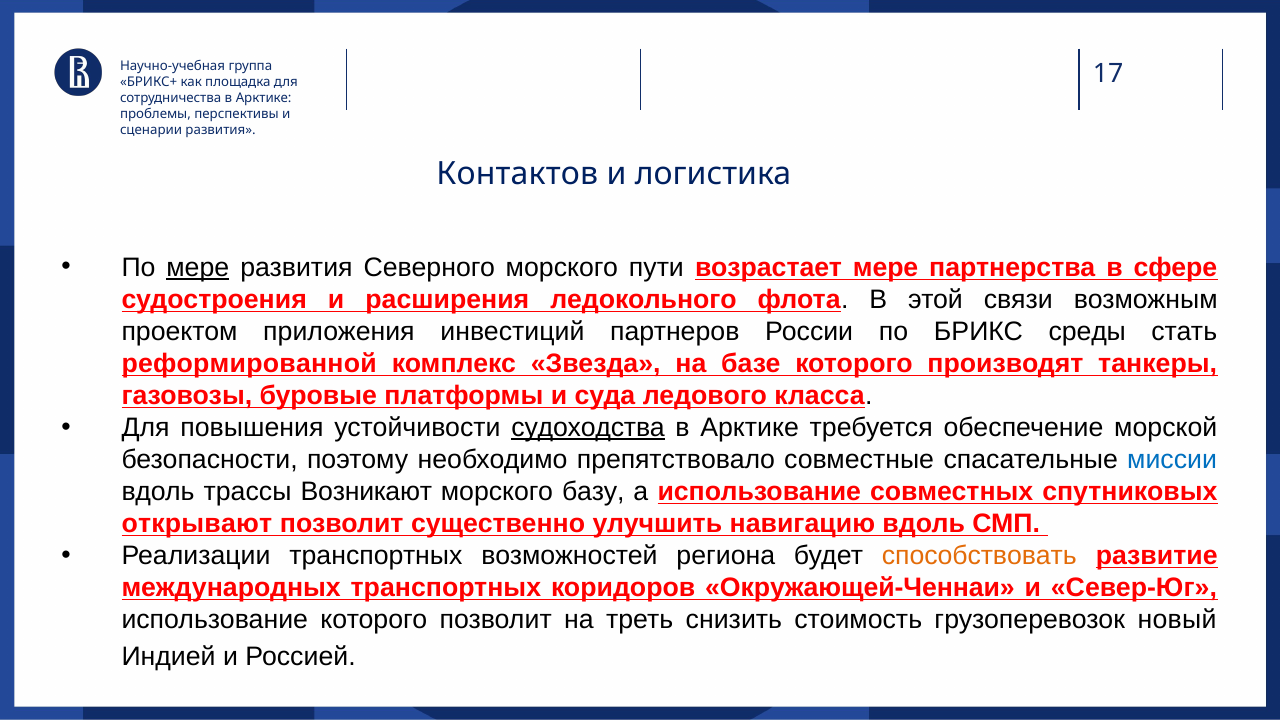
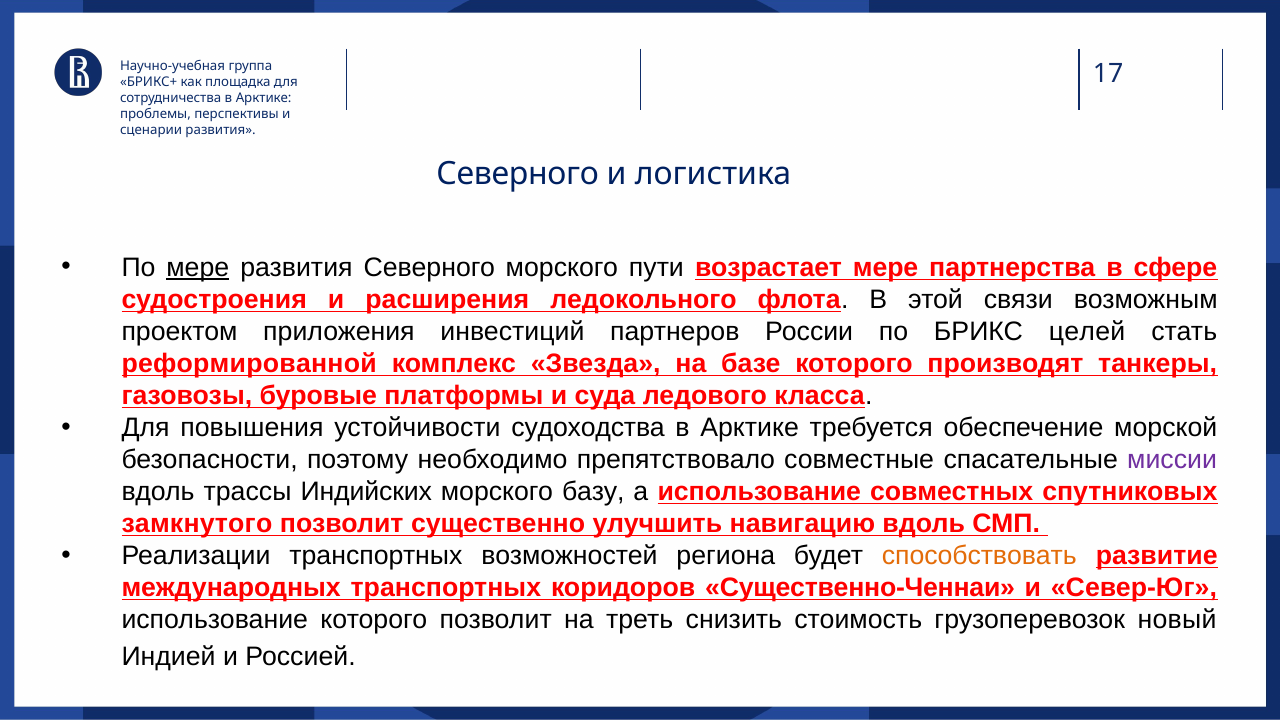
Контактов at (517, 173): Контактов -> Северного
среды: среды -> целей
судоходства underline: present -> none
миссии colour: blue -> purple
Возникают: Возникают -> Индийских
открывают: открывают -> замкнутого
Окружающей-Ченнаи: Окружающей-Ченнаи -> Существенно-Ченнаи
